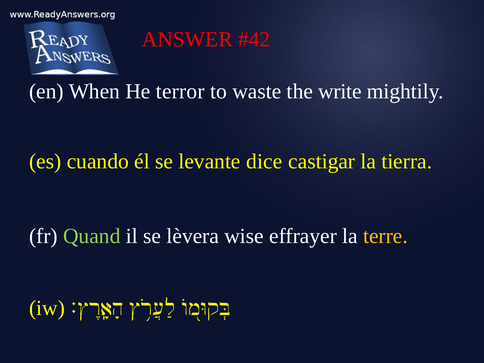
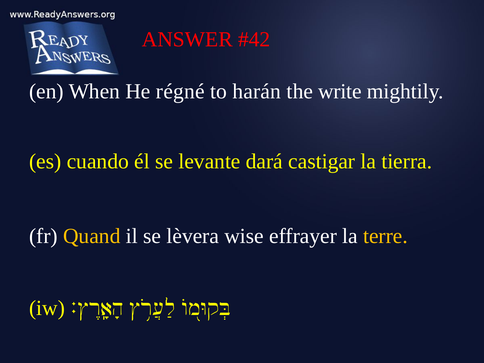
terror: terror -> régné
waste: waste -> harán
dice: dice -> dará
Quand colour: light green -> yellow
